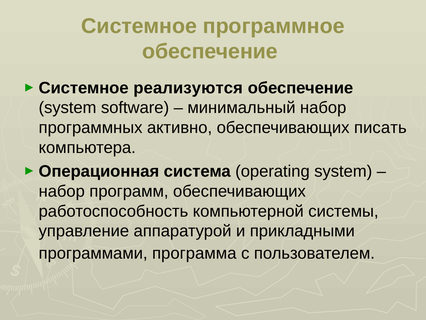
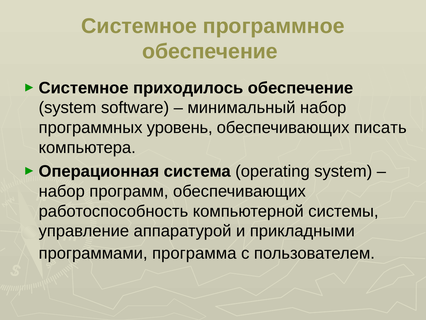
реализуются: реализуются -> приходилось
активно: активно -> уровень
